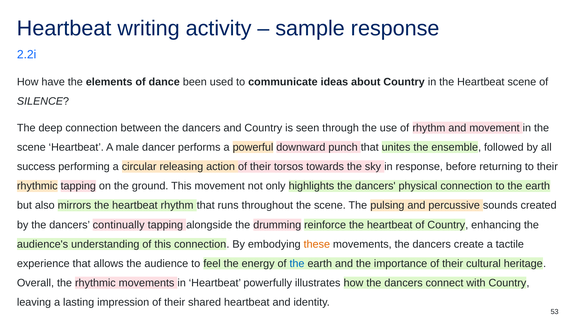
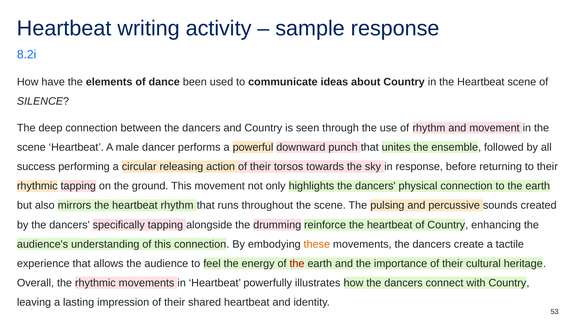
2.2i: 2.2i -> 8.2i
continually: continually -> specifically
the at (297, 264) colour: blue -> red
